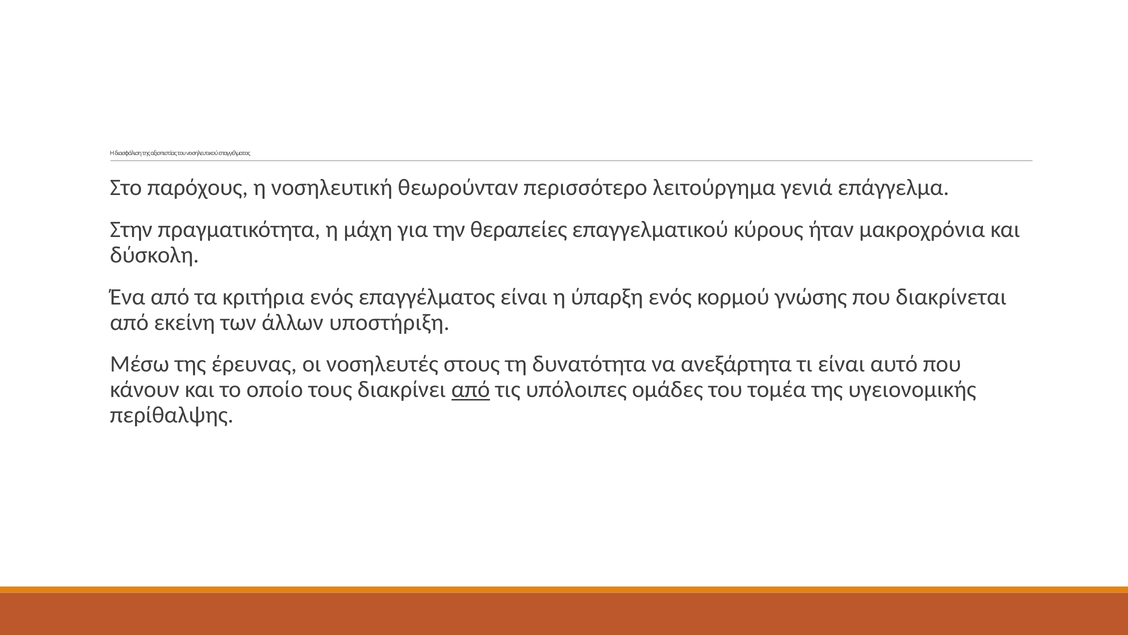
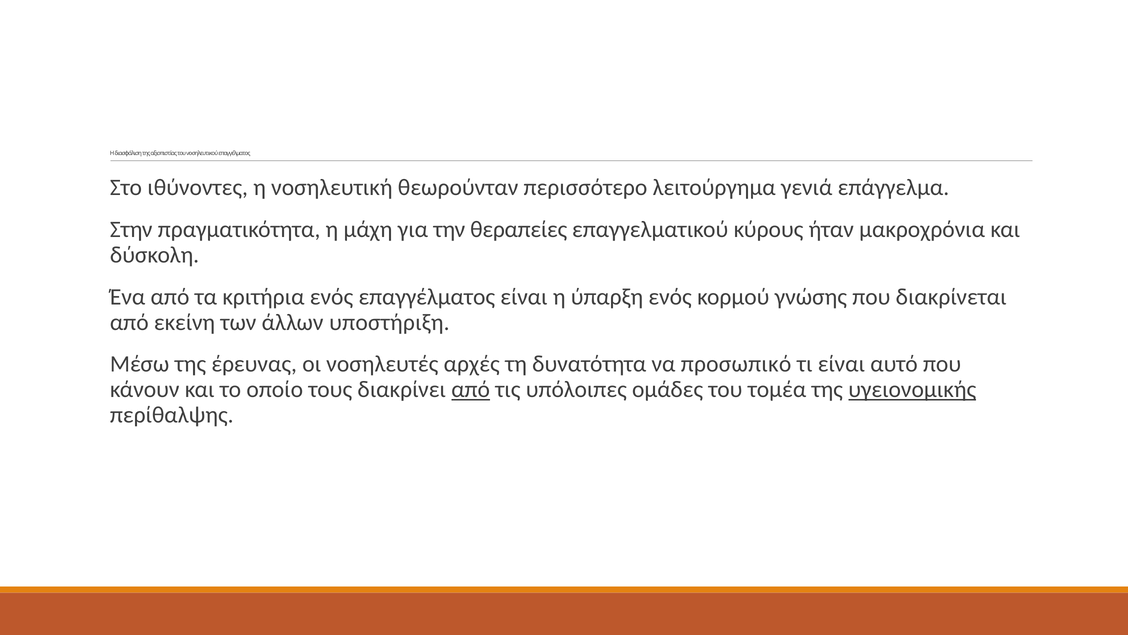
παρόχους: παρόχους -> ιθύνοντες
στους: στους -> αρχές
ανεξάρτητα: ανεξάρτητα -> προσωπικό
υγειονομικής underline: none -> present
